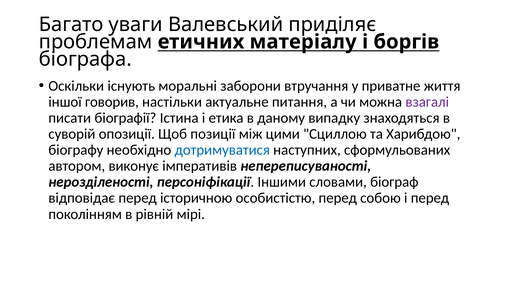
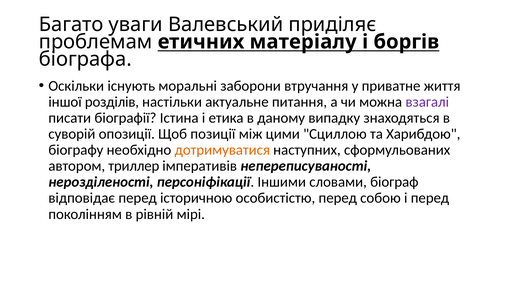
говорив: говорив -> розділів
дотримуватися colour: blue -> orange
виконує: виконує -> триллер
